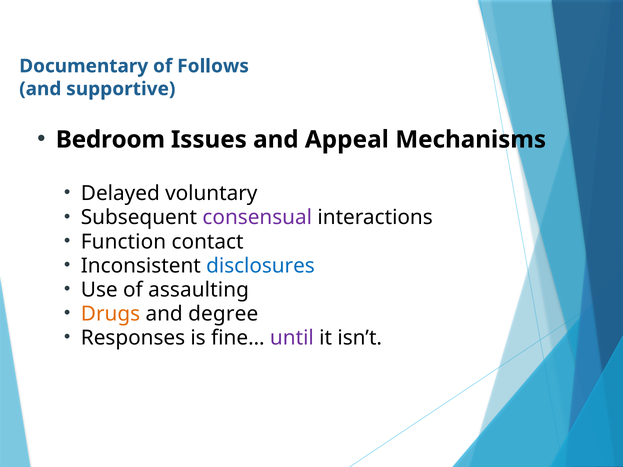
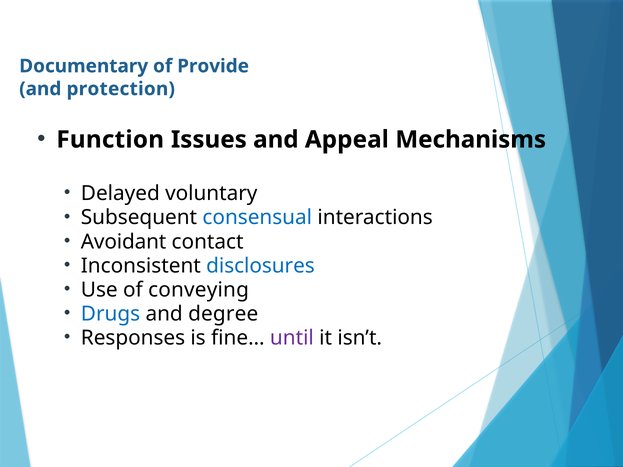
Follows: Follows -> Provide
supportive: supportive -> protection
Bedroom: Bedroom -> Function
consensual colour: purple -> blue
Function: Function -> Avoidant
assaulting: assaulting -> conveying
Drugs colour: orange -> blue
